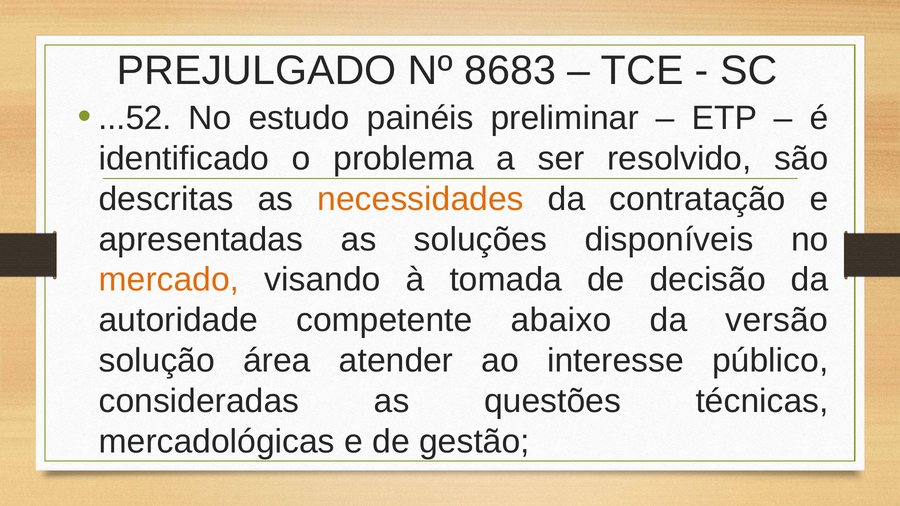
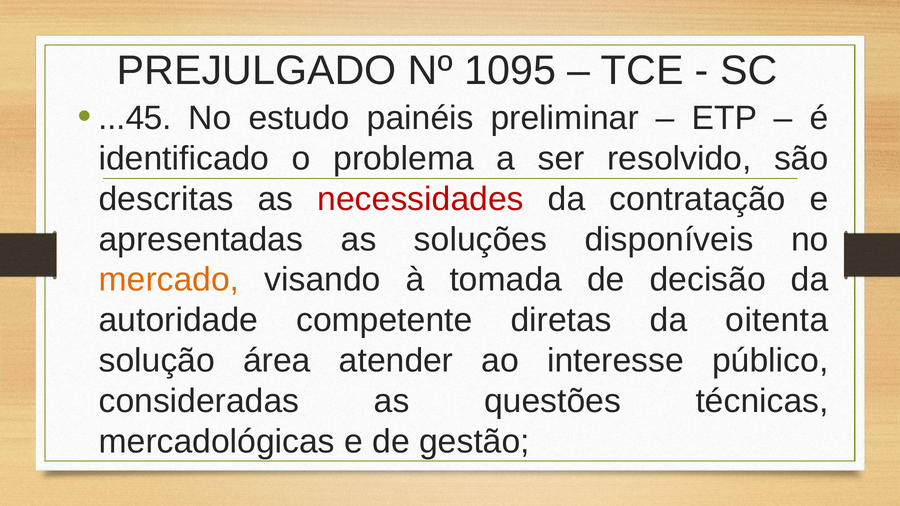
8683: 8683 -> 1095
...52: ...52 -> ...45
necessidades colour: orange -> red
abaixo: abaixo -> diretas
versão: versão -> oitenta
